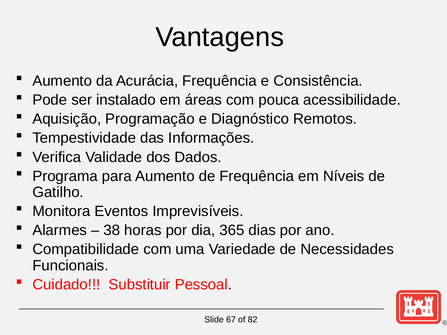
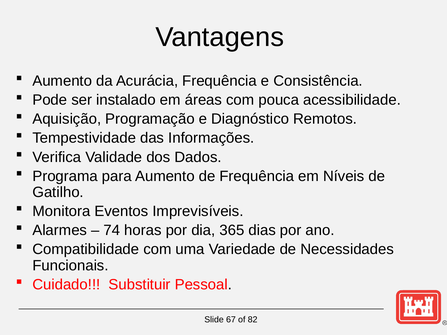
38: 38 -> 74
